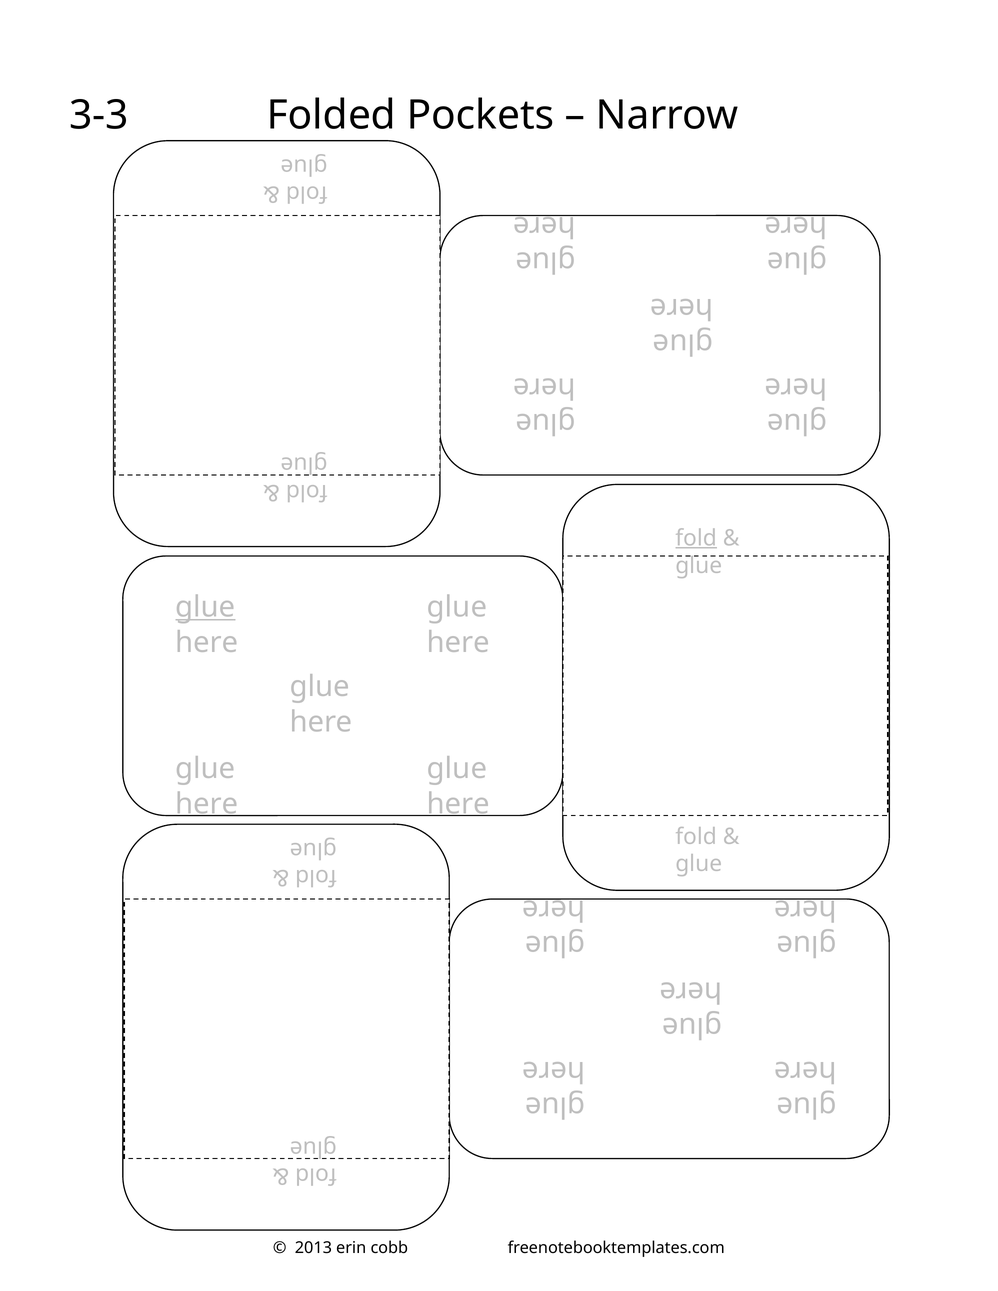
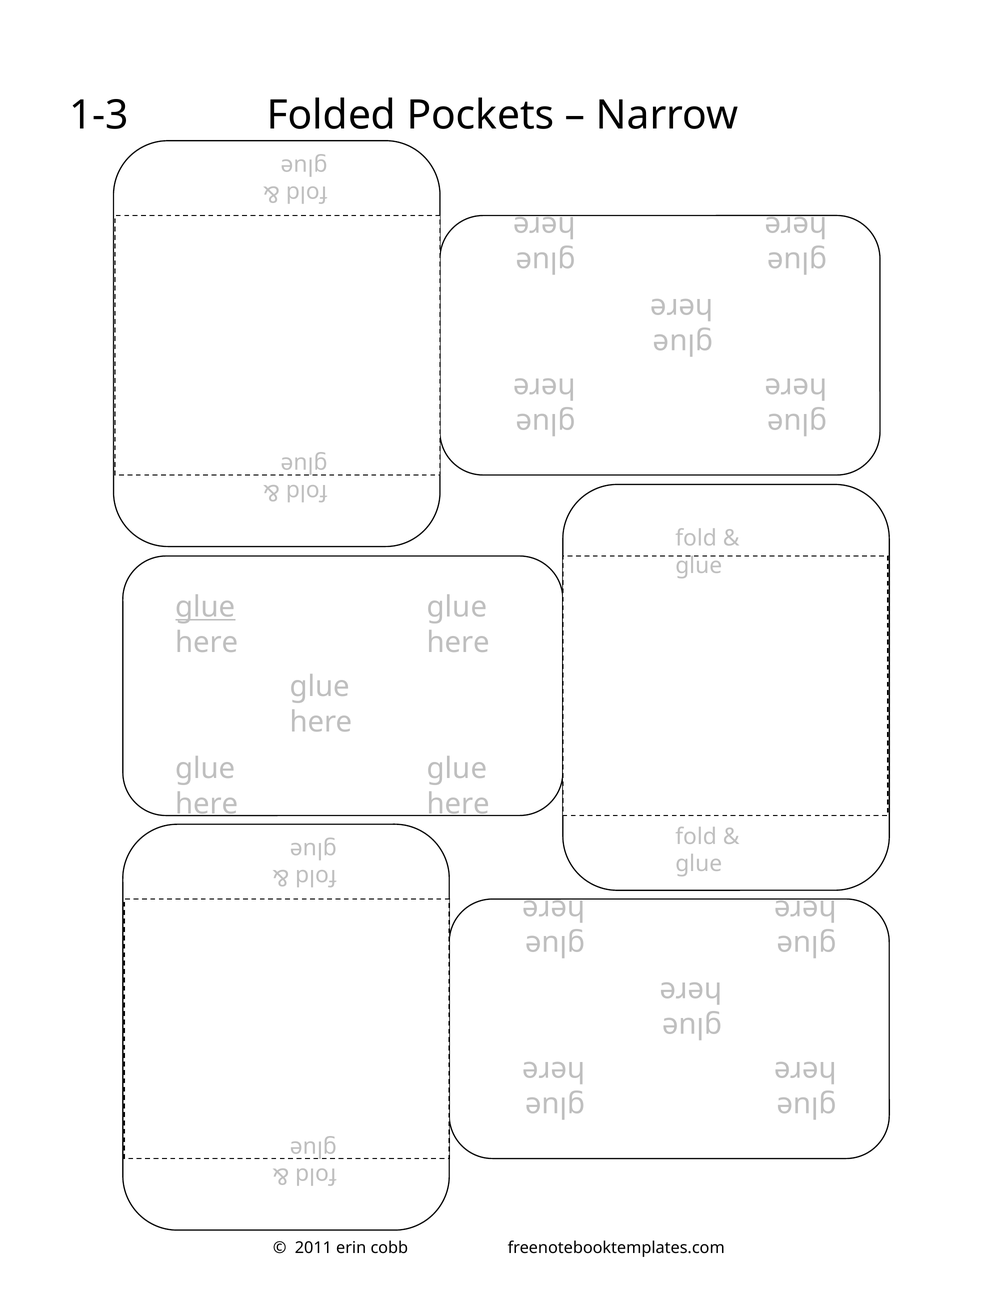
3-3: 3-3 -> 1-3
fold at (696, 538) underline: present -> none
2013: 2013 -> 2011
